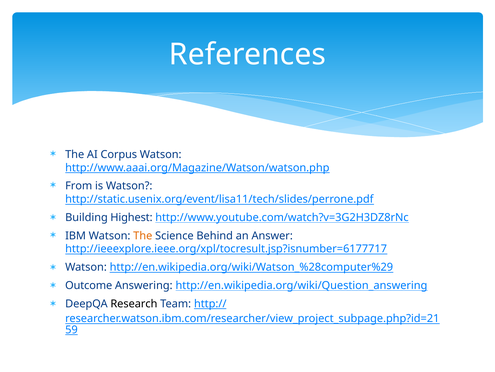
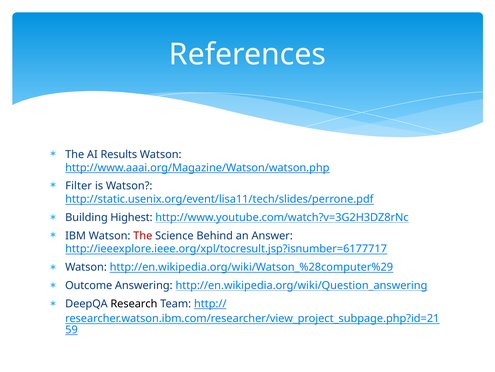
Corpus: Corpus -> Results
From: From -> Filter
The at (143, 235) colour: orange -> red
